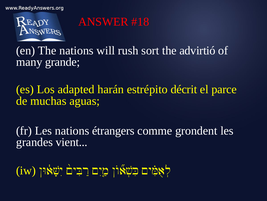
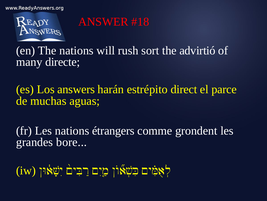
grande: grande -> directe
adapted: adapted -> answers
décrit: décrit -> direct
vient: vient -> bore
